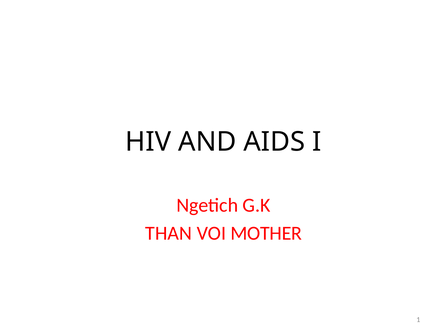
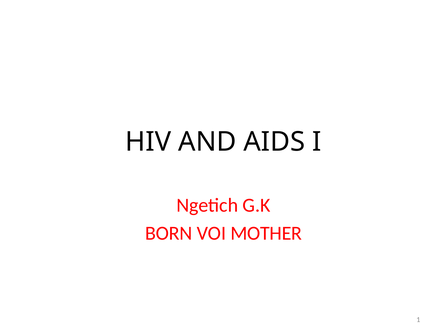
THAN: THAN -> BORN
